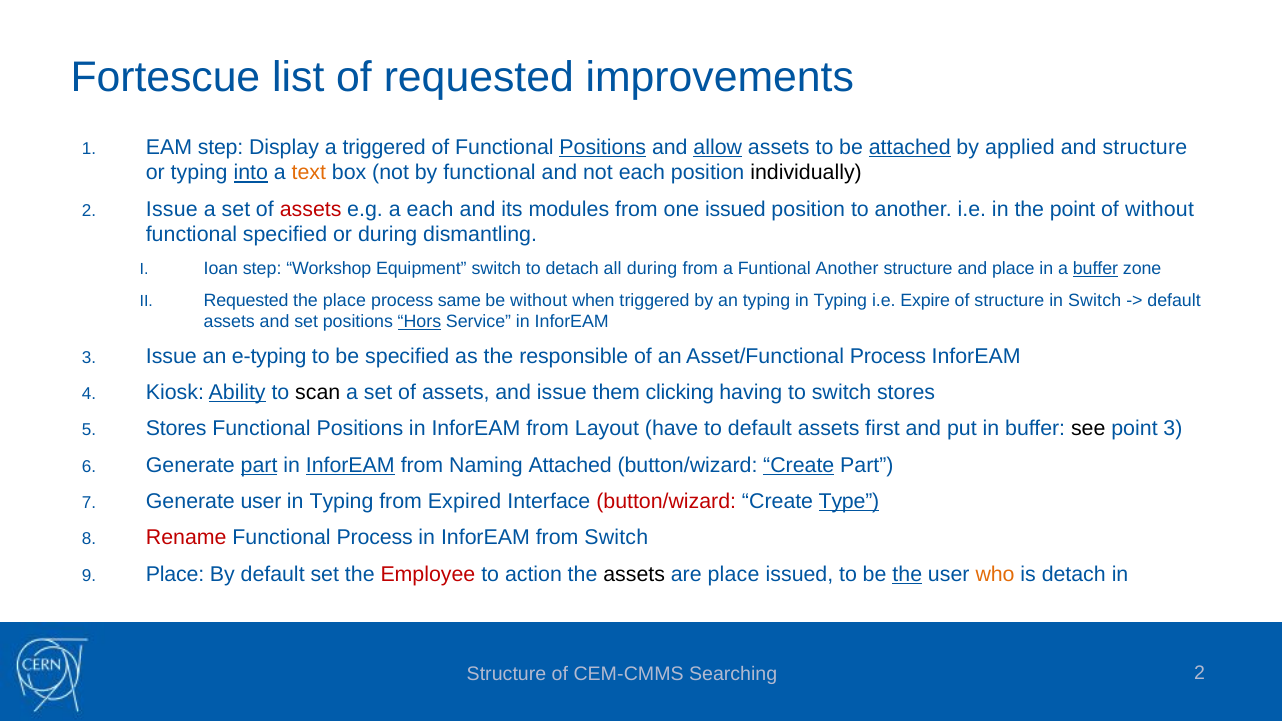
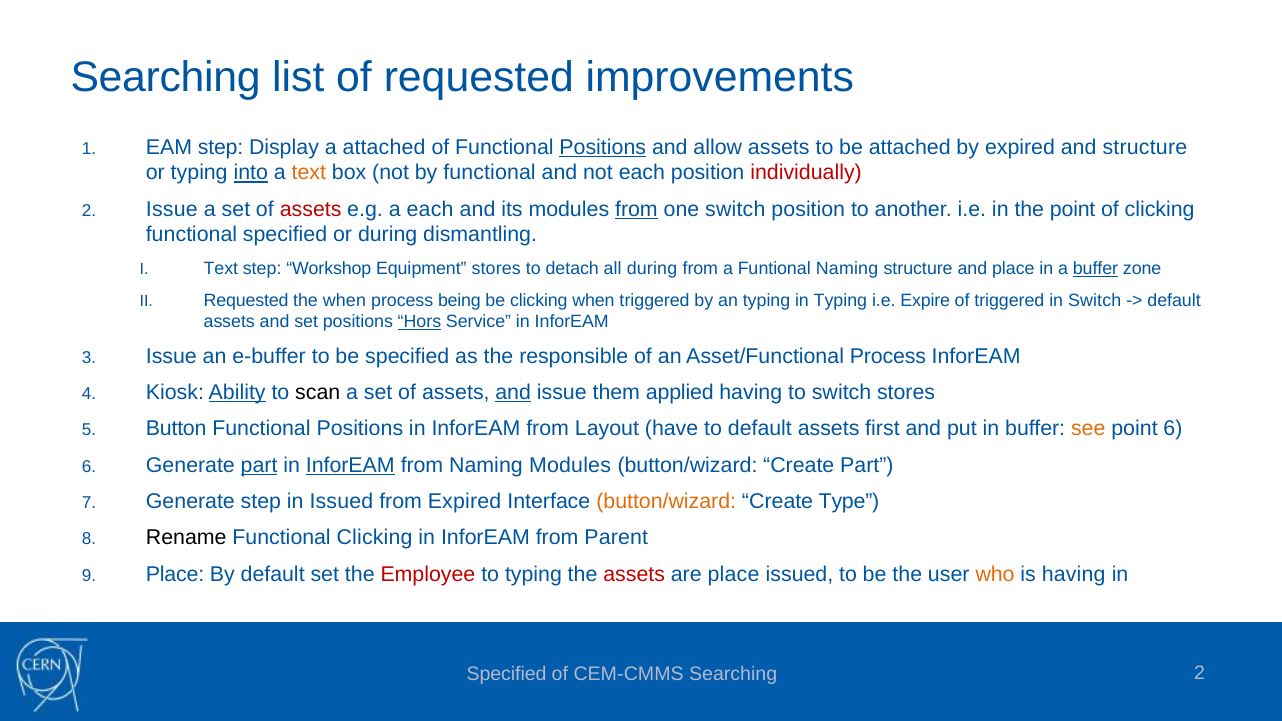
Fortescue at (165, 77): Fortescue -> Searching
a triggered: triggered -> attached
allow underline: present -> none
attached at (910, 147) underline: present -> none
by applied: applied -> expired
individually colour: black -> red
from at (636, 209) underline: none -> present
one issued: issued -> switch
of without: without -> clicking
Ioan at (221, 269): Ioan -> Text
Equipment switch: switch -> stores
Funtional Another: Another -> Naming
the place: place -> when
same: same -> being
be without: without -> clicking
of structure: structure -> triggered
e-typing: e-typing -> e-buffer
and at (513, 393) underline: none -> present
clicking: clicking -> applied
Stores at (176, 429): Stores -> Button
see colour: black -> orange
point 3: 3 -> 6
Naming Attached: Attached -> Modules
Create at (799, 465) underline: present -> none
Generate user: user -> step
Typing at (341, 502): Typing -> Issued
button/wizard at (666, 502) colour: red -> orange
Type underline: present -> none
Rename colour: red -> black
Functional Process: Process -> Clicking
from Switch: Switch -> Parent
to action: action -> typing
assets at (634, 574) colour: black -> red
the at (907, 574) underline: present -> none
is detach: detach -> having
Structure at (507, 674): Structure -> Specified
